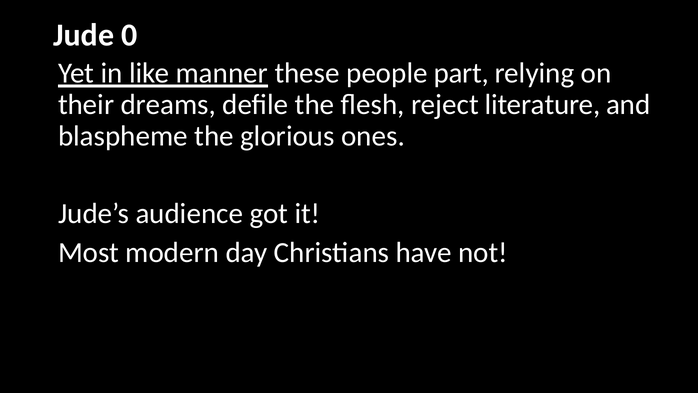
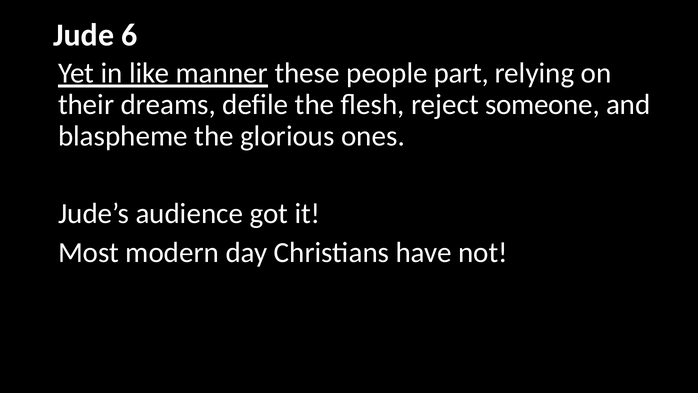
0: 0 -> 6
literature: literature -> someone
